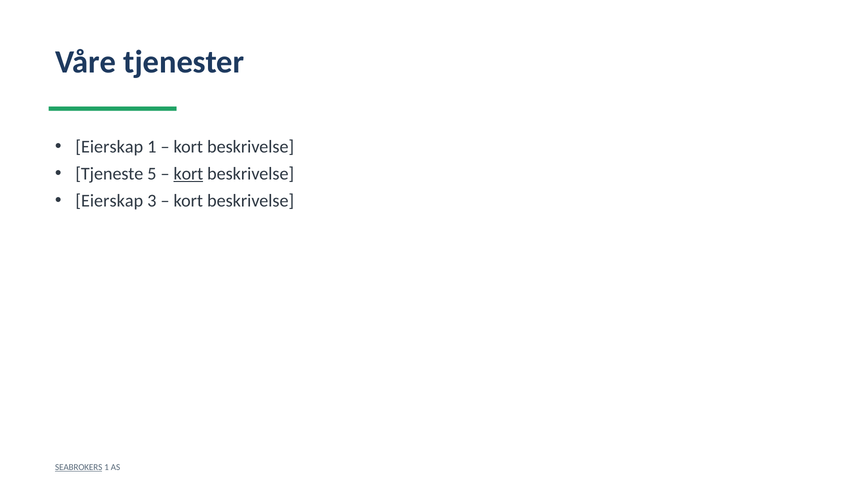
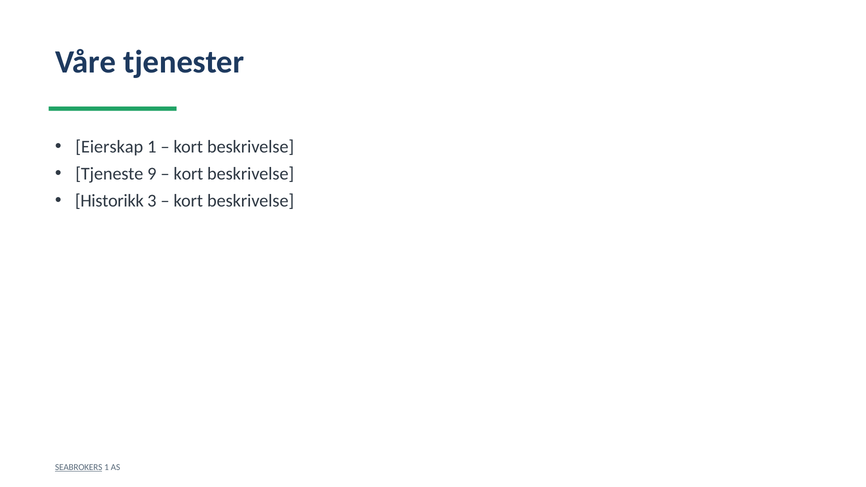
5: 5 -> 9
kort at (188, 174) underline: present -> none
Eierskap at (109, 201): Eierskap -> Historikk
